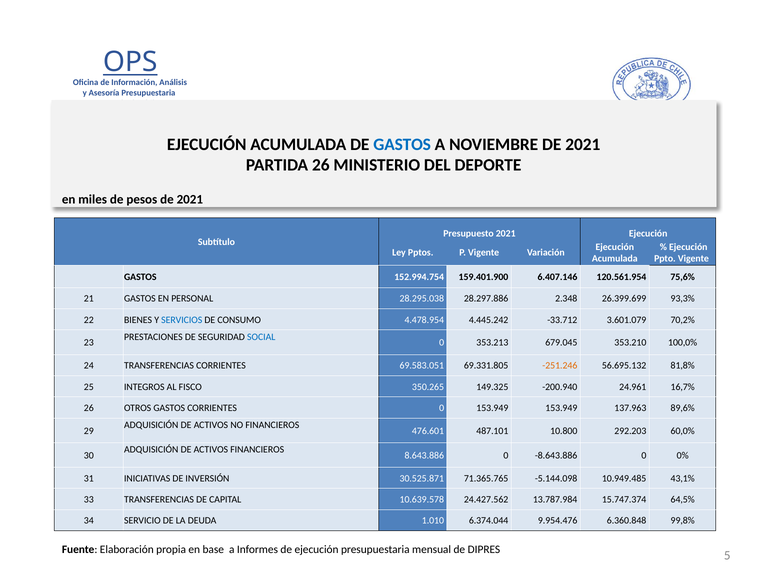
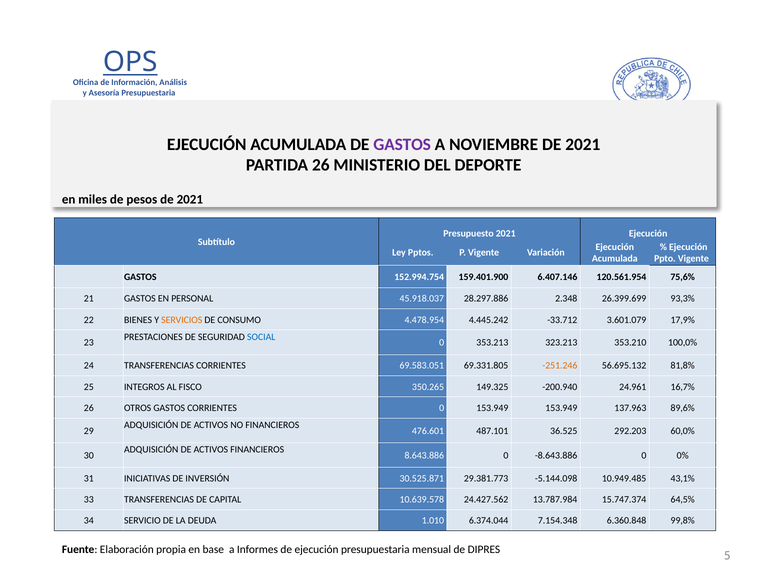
GASTOS at (402, 144) colour: blue -> purple
28.295.038: 28.295.038 -> 45.918.037
SERVICIOS colour: blue -> orange
70,2%: 70,2% -> 17,9%
679.045: 679.045 -> 323.213
10.800: 10.800 -> 36.525
71.365.765: 71.365.765 -> 29.381.773
9.954.476: 9.954.476 -> 7.154.348
